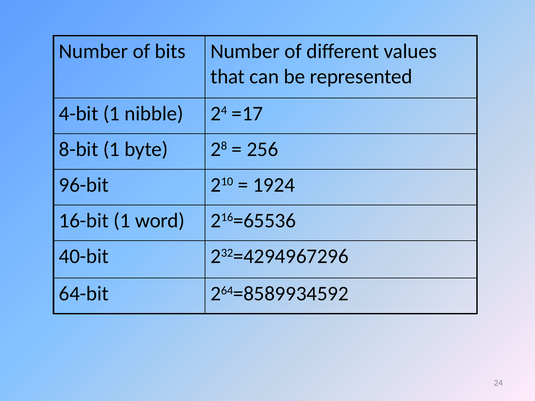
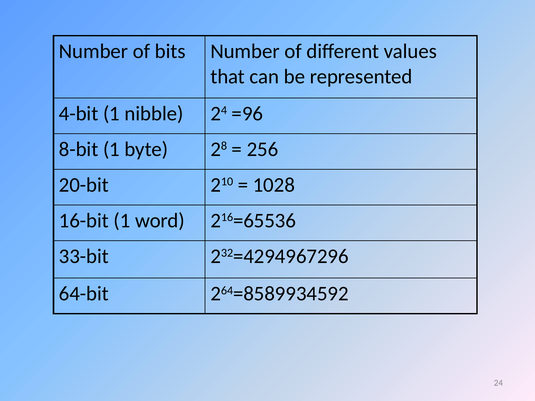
=17: =17 -> =96
96-bit: 96-bit -> 20-bit
1924: 1924 -> 1028
40-bit: 40-bit -> 33-bit
